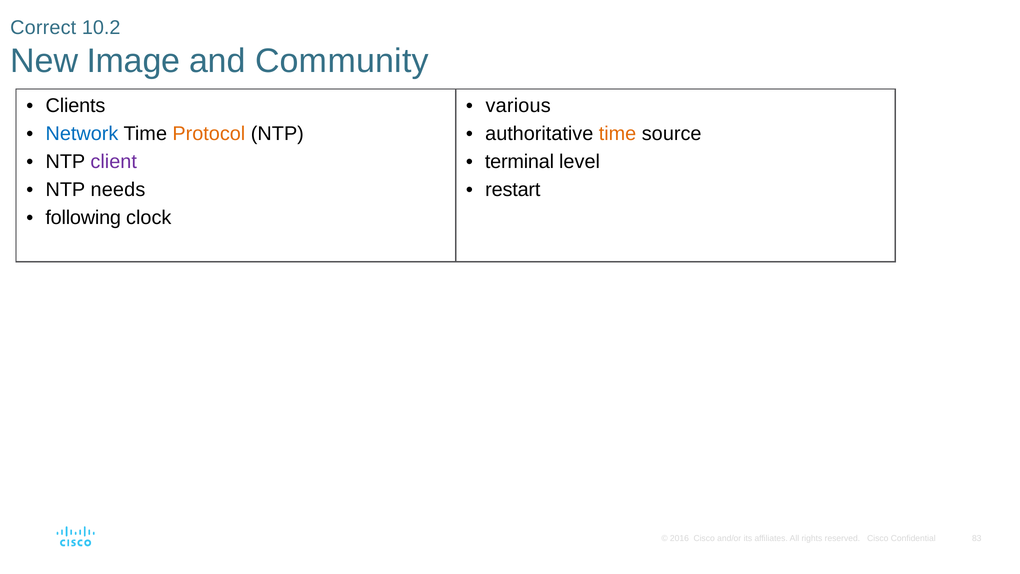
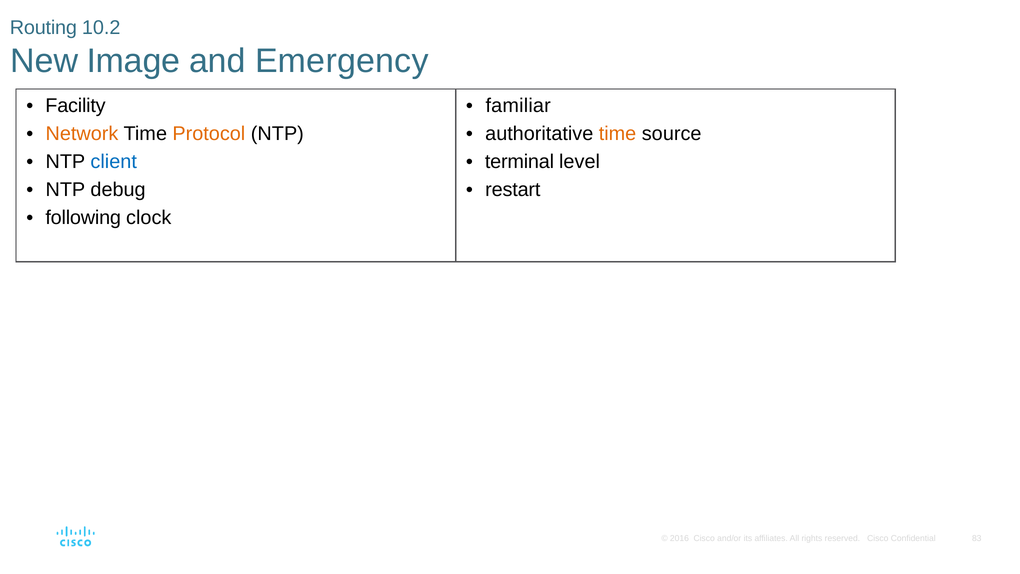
Correct: Correct -> Routing
Community: Community -> Emergency
Clients: Clients -> Facility
various: various -> familiar
Network colour: blue -> orange
client colour: purple -> blue
needs: needs -> debug
